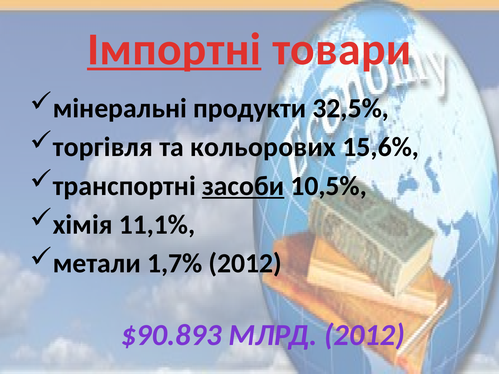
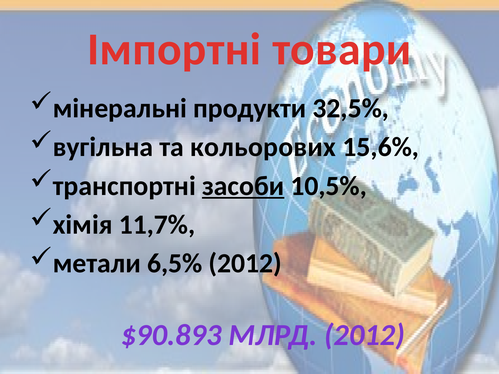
Імпортні underline: present -> none
торгівля: торгівля -> вугільна
11,1%: 11,1% -> 11,7%
1,7%: 1,7% -> 6,5%
